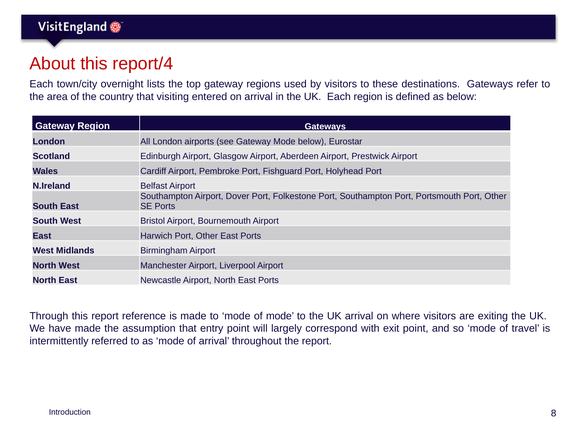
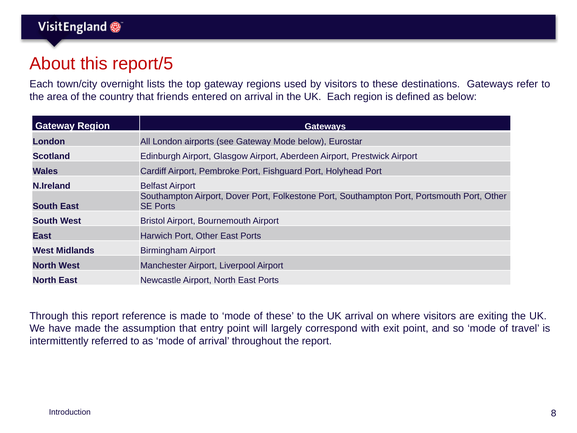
report/4: report/4 -> report/5
visiting: visiting -> friends
of mode: mode -> these
